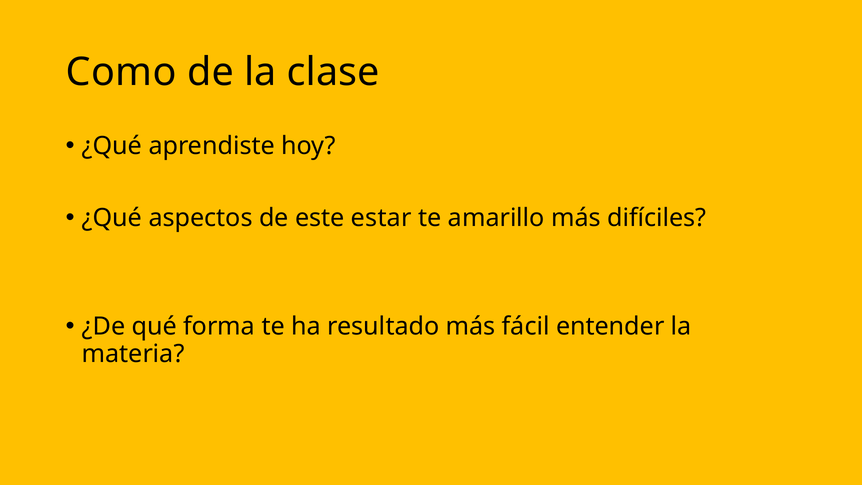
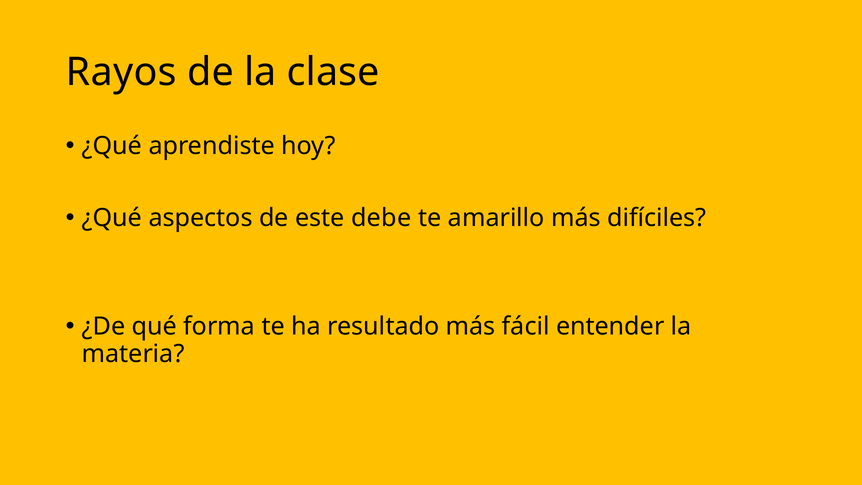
Como: Como -> Rayos
estar: estar -> debe
